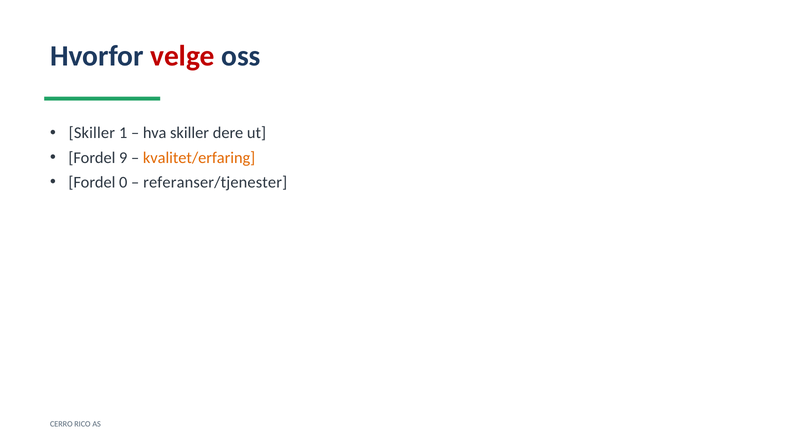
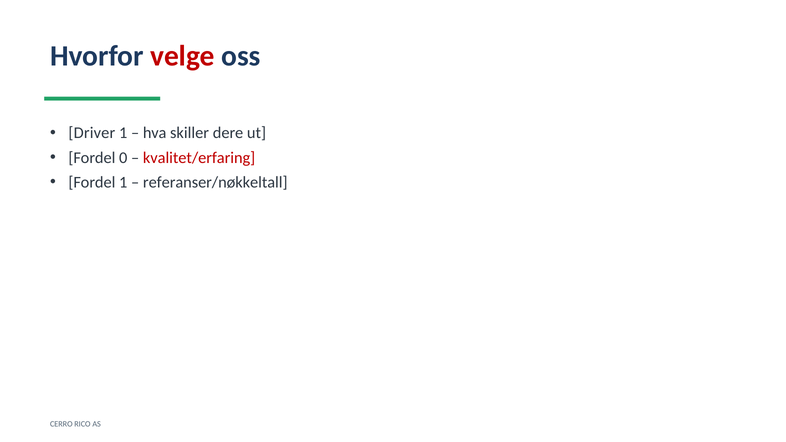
Skiller at (92, 133): Skiller -> Driver
9: 9 -> 0
kvalitet/erfaring colour: orange -> red
Fordel 0: 0 -> 1
referanser/tjenester: referanser/tjenester -> referanser/nøkkeltall
